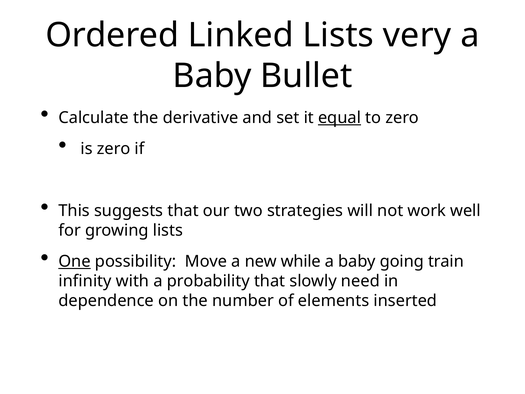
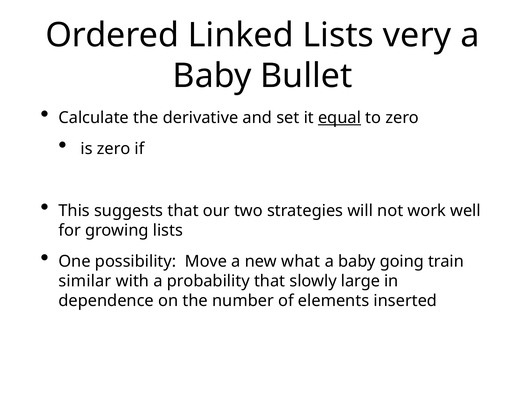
One underline: present -> none
while: while -> what
infinity: infinity -> similar
need: need -> large
